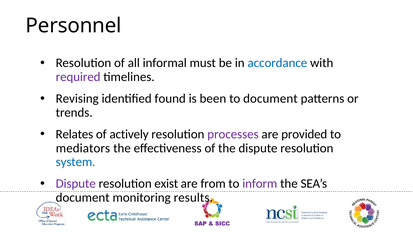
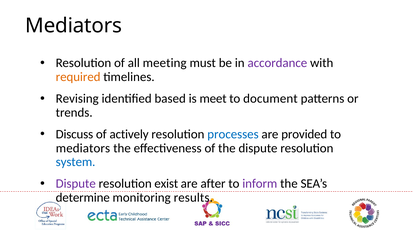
Personnel at (74, 26): Personnel -> Mediators
informal: informal -> meeting
accordance colour: blue -> purple
required colour: purple -> orange
found: found -> based
been: been -> meet
Relates: Relates -> Discuss
processes colour: purple -> blue
from: from -> after
document at (83, 198): document -> determine
